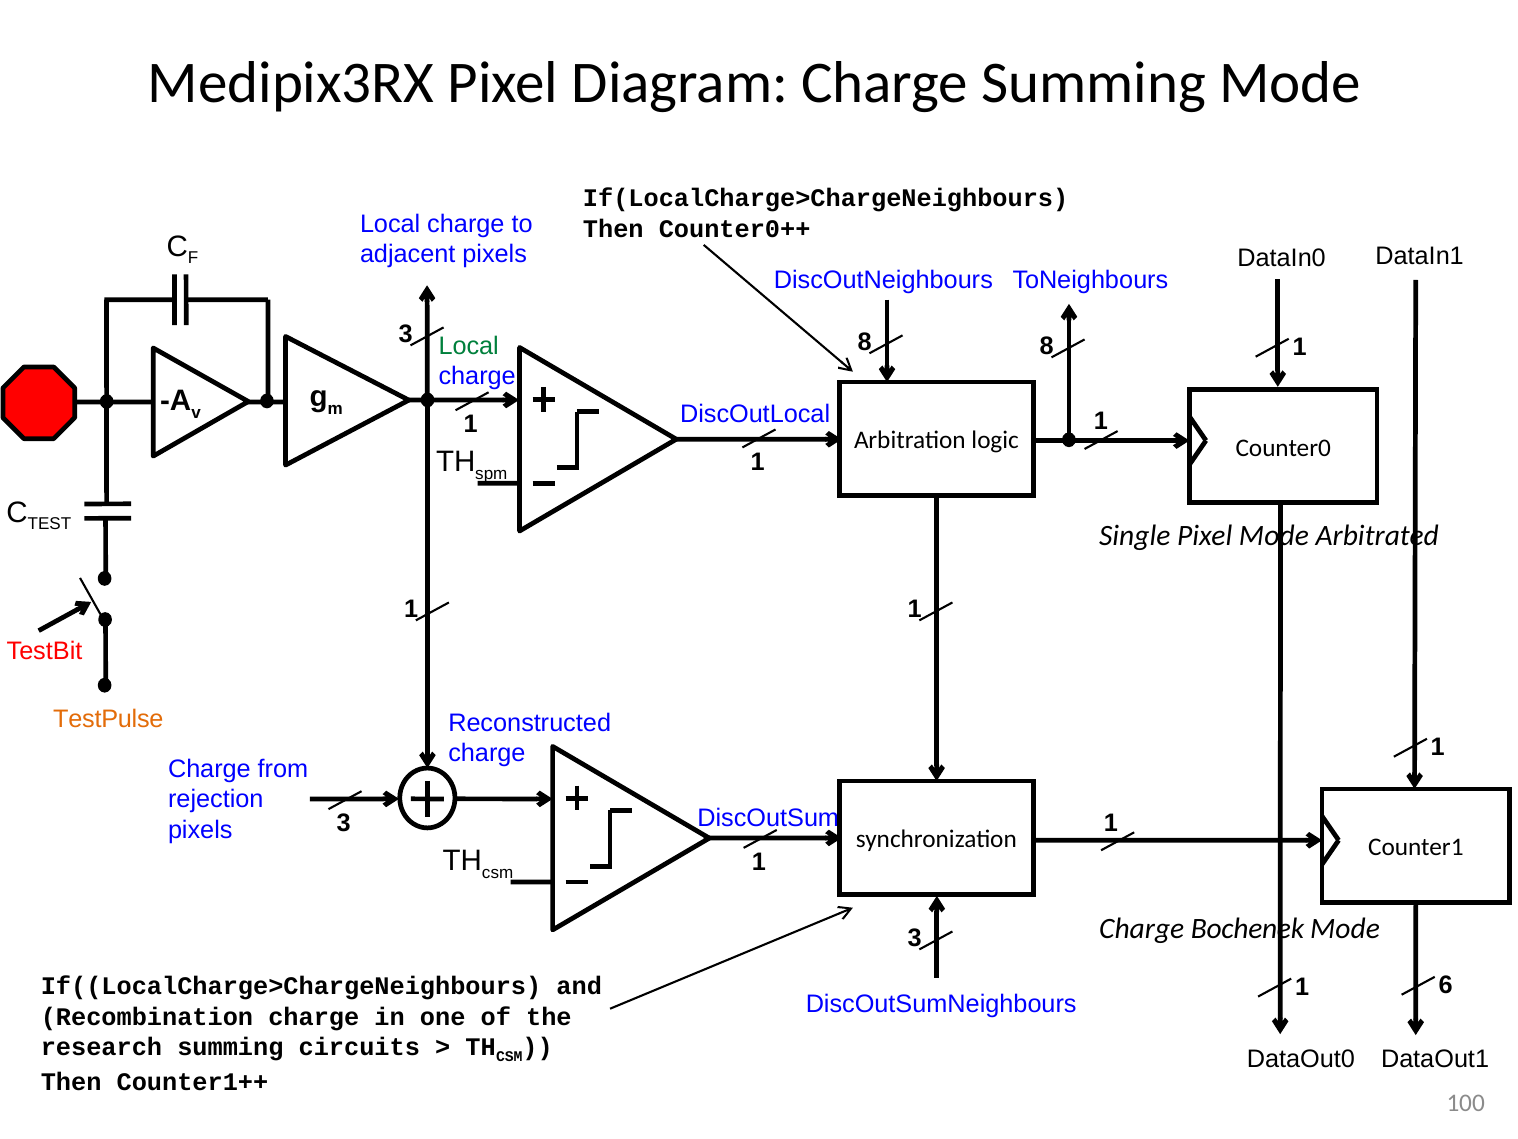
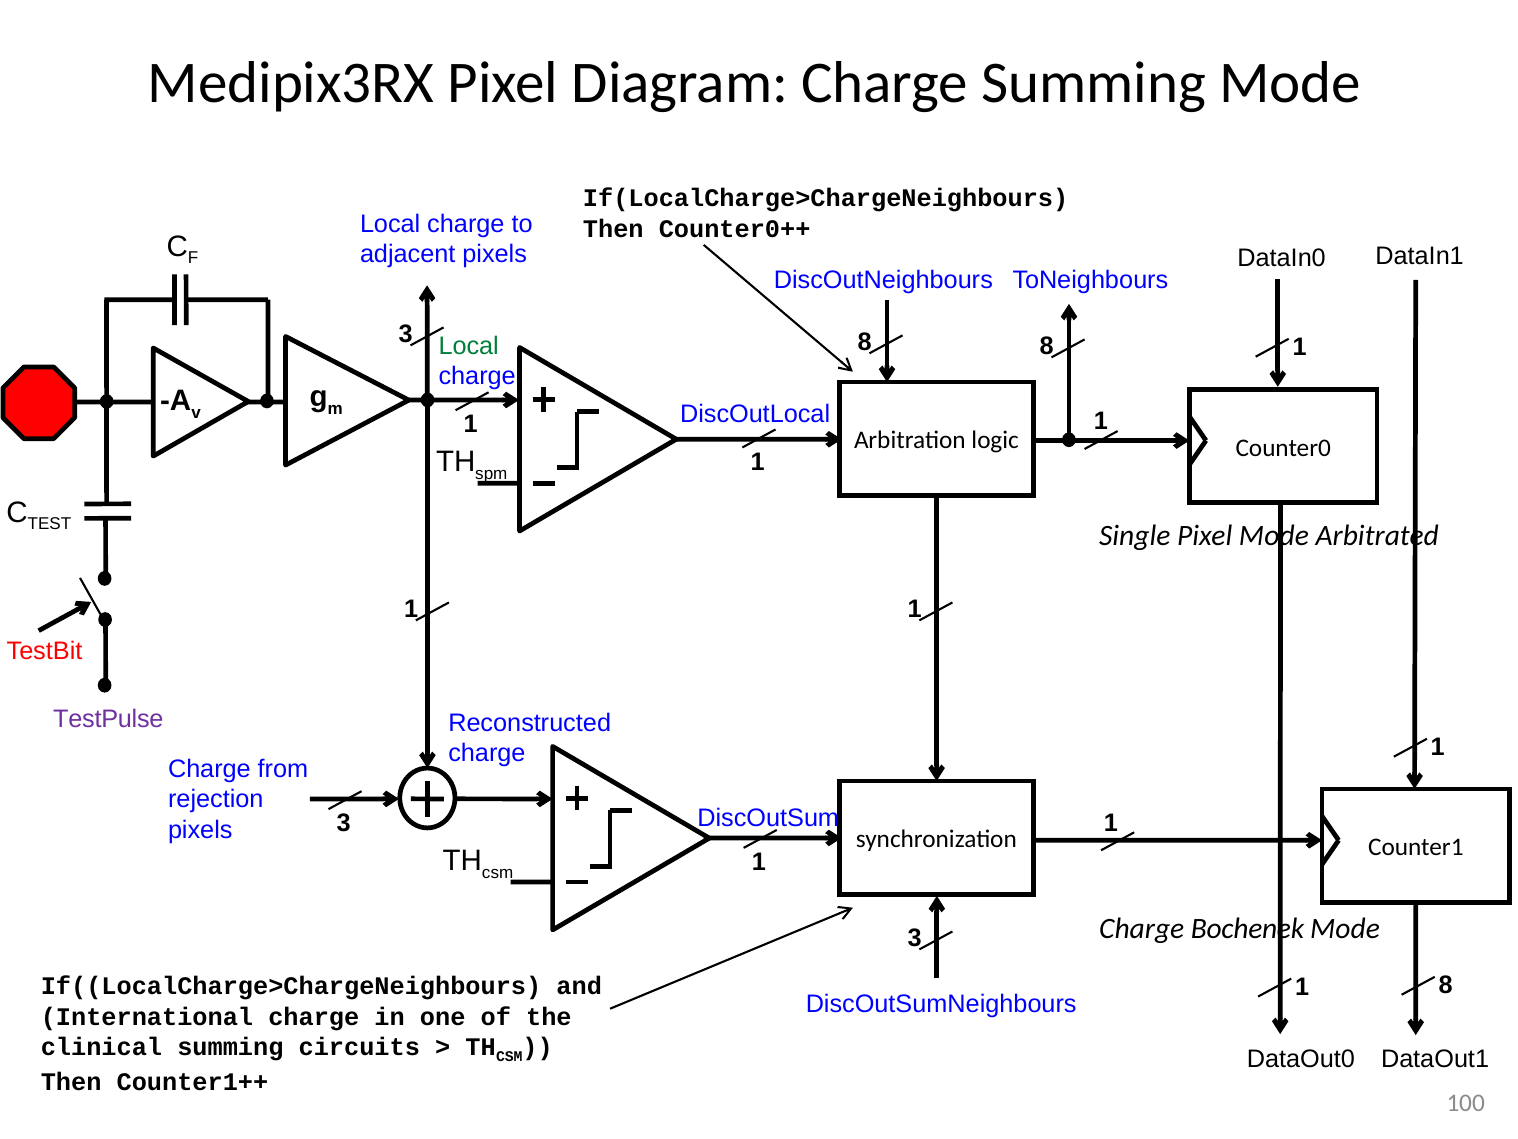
TestPulse colour: orange -> purple
1 6: 6 -> 8
Recombination: Recombination -> International
research: research -> clinical
